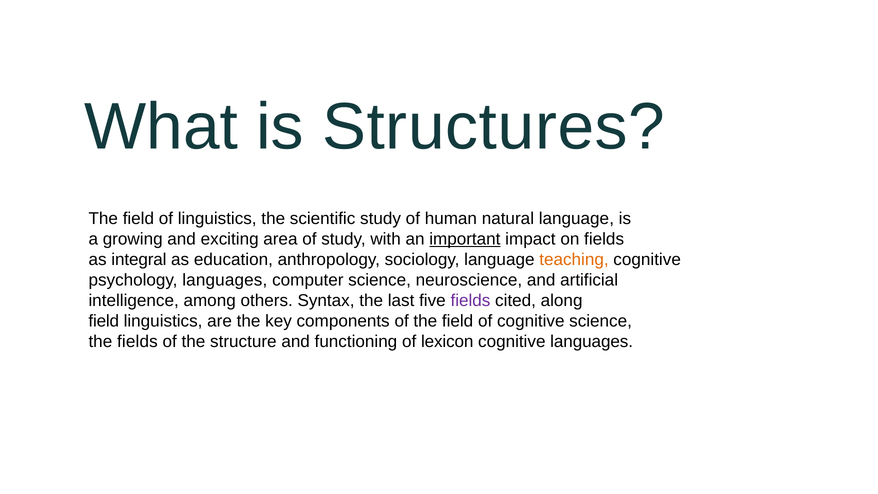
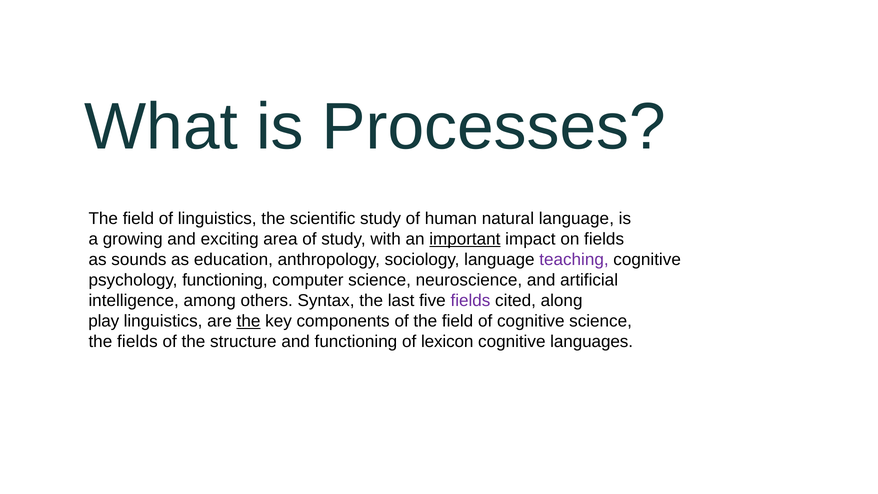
Structures: Structures -> Processes
integral: integral -> sounds
teaching colour: orange -> purple
psychology languages: languages -> functioning
field at (104, 321): field -> play
the at (249, 321) underline: none -> present
